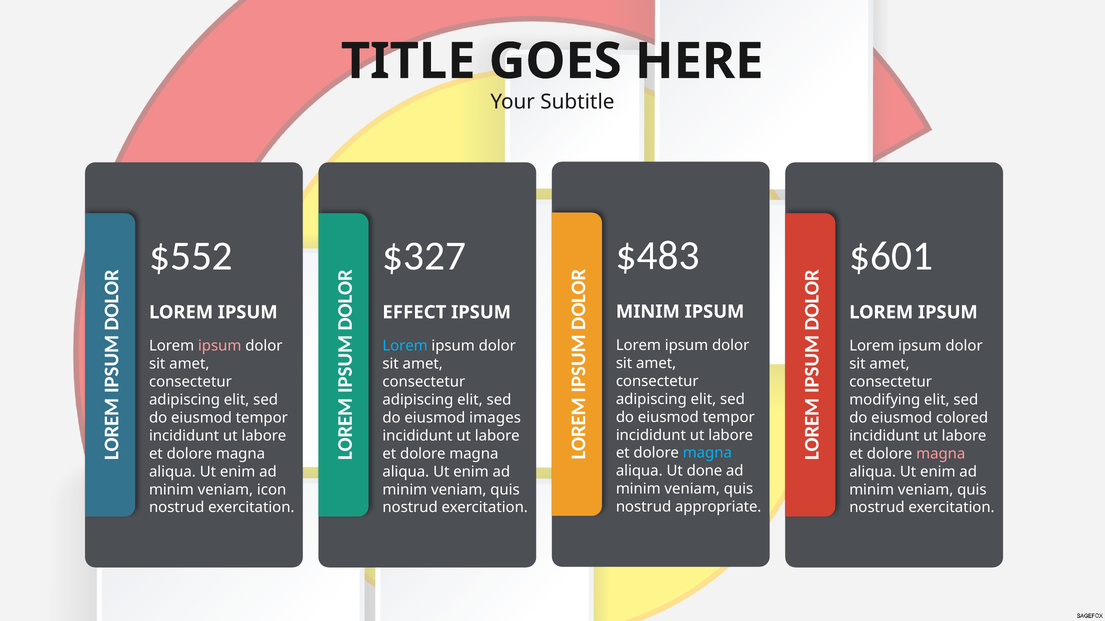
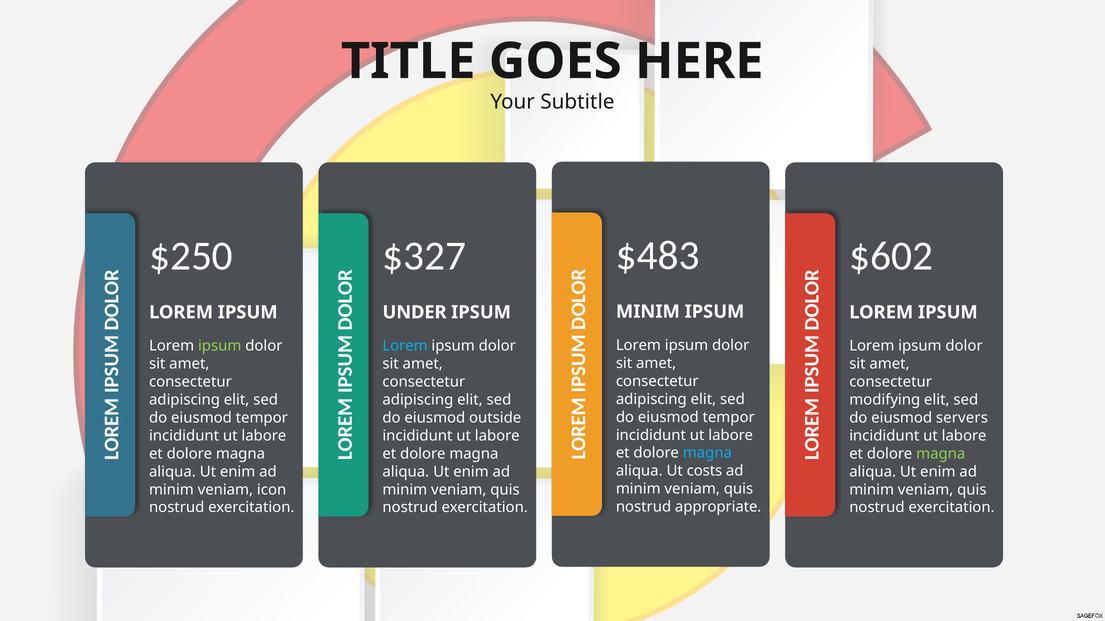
$552: $552 -> $250
$601: $601 -> $602
EFFECT: EFFECT -> UNDER
ipsum at (220, 346) colour: pink -> light green
images: images -> outside
colored: colored -> servers
magna at (941, 454) colour: pink -> light green
done: done -> costs
